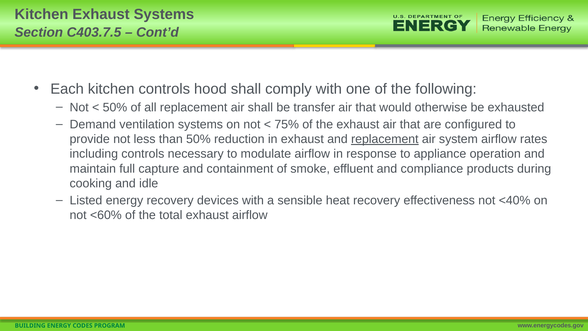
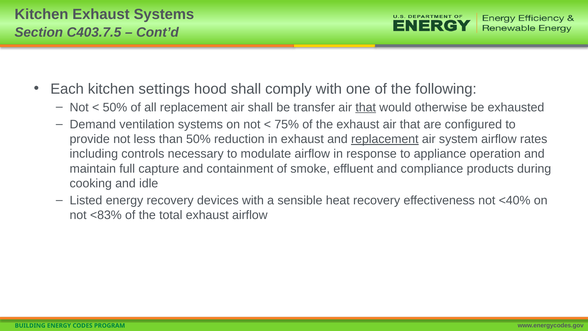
kitchen controls: controls -> settings
that at (366, 107) underline: none -> present
<60%: <60% -> <83%
